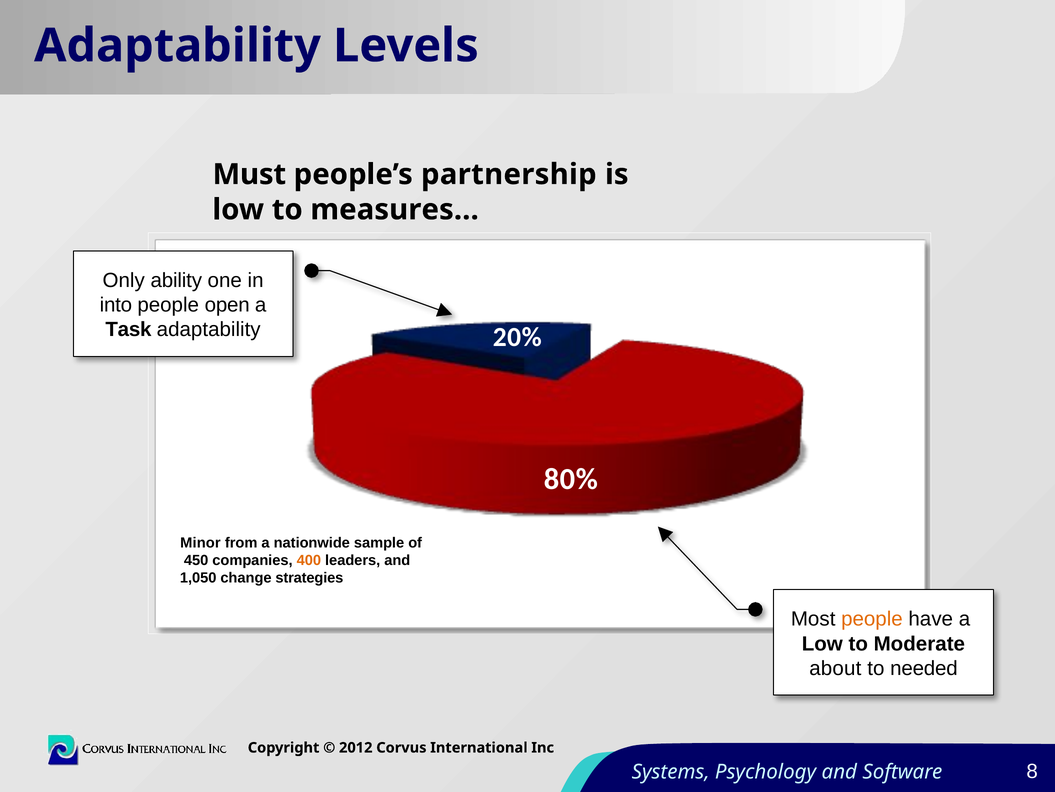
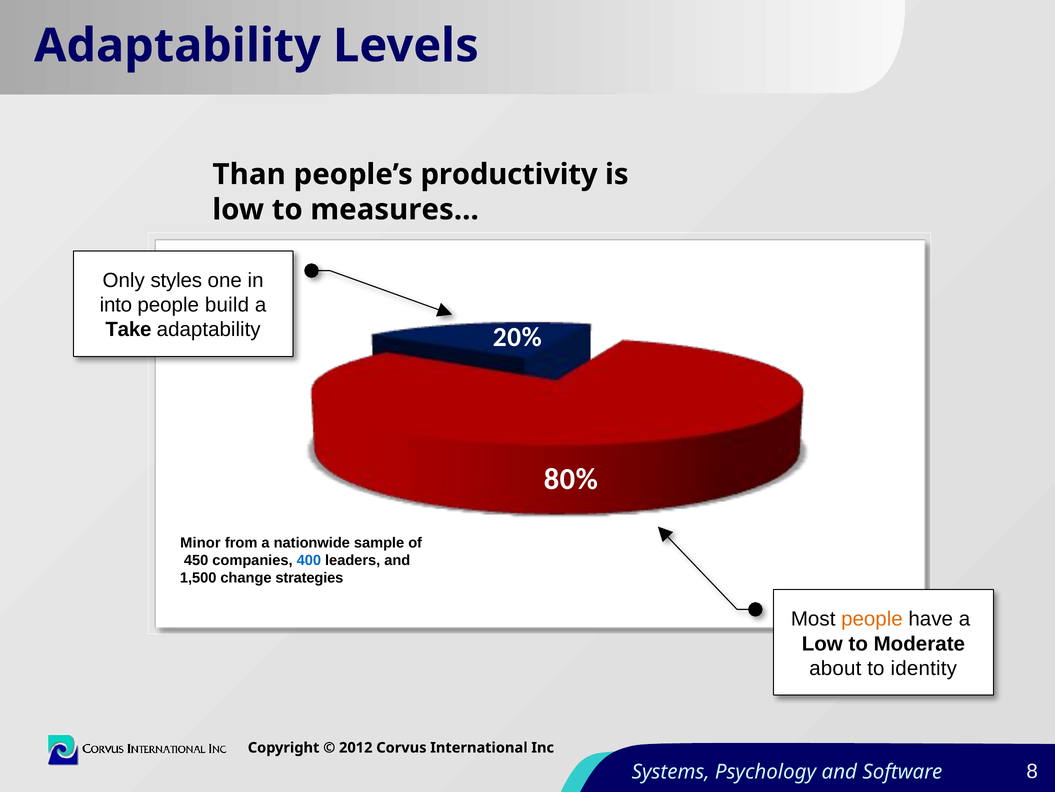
Must: Must -> Than
partnership: partnership -> productivity
ability: ability -> styles
open: open -> build
Task: Task -> Take
400 colour: orange -> blue
1,050: 1,050 -> 1,500
needed: needed -> identity
